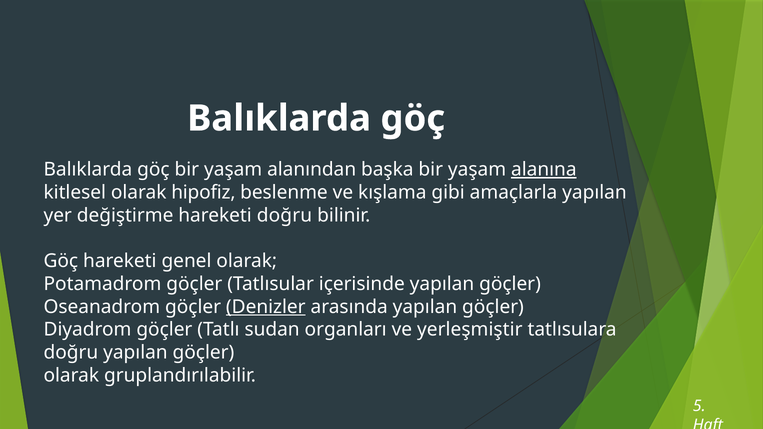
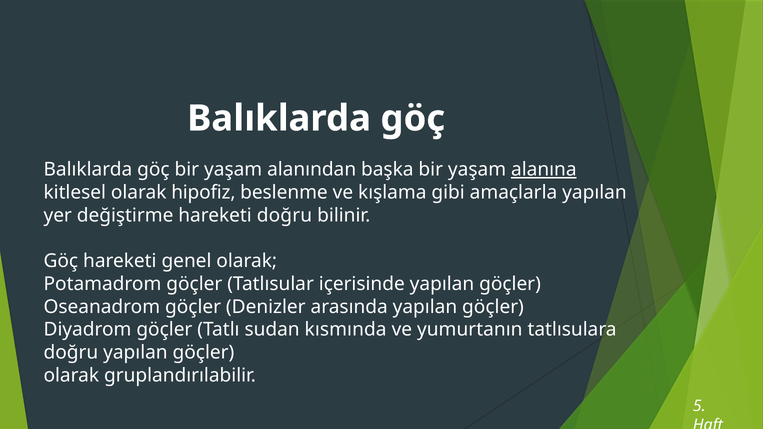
Denizler underline: present -> none
organları: organları -> kısmında
yerleşmiştir: yerleşmiştir -> yumurtanın
